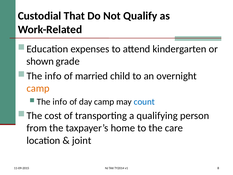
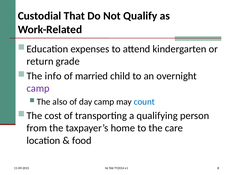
shown: shown -> return
camp at (38, 88) colour: orange -> purple
info at (60, 102): info -> also
joint: joint -> food
